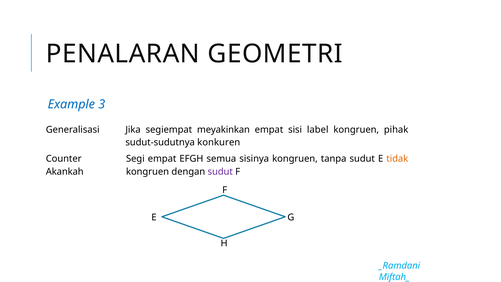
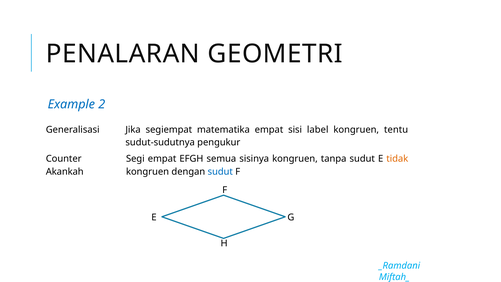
3: 3 -> 2
meyakinkan: meyakinkan -> matematika
pihak: pihak -> tentu
konkuren: konkuren -> pengukur
sudut at (220, 172) colour: purple -> blue
